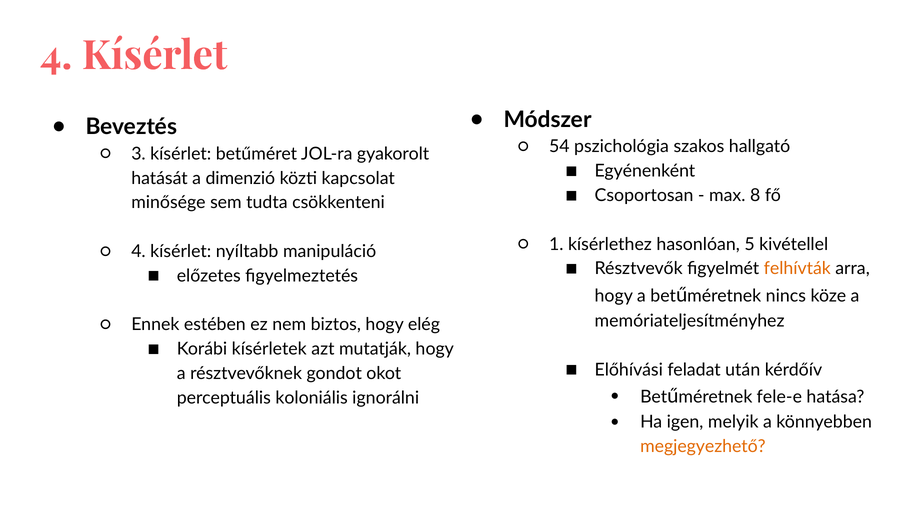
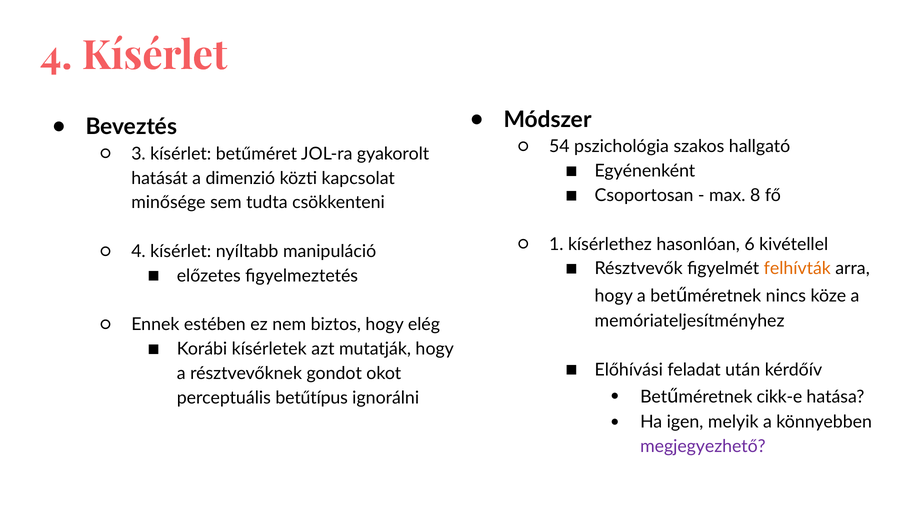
5: 5 -> 6
fele-e: fele-e -> cikk-e
koloniális: koloniális -> betűtípus
megjegyezhető colour: orange -> purple
